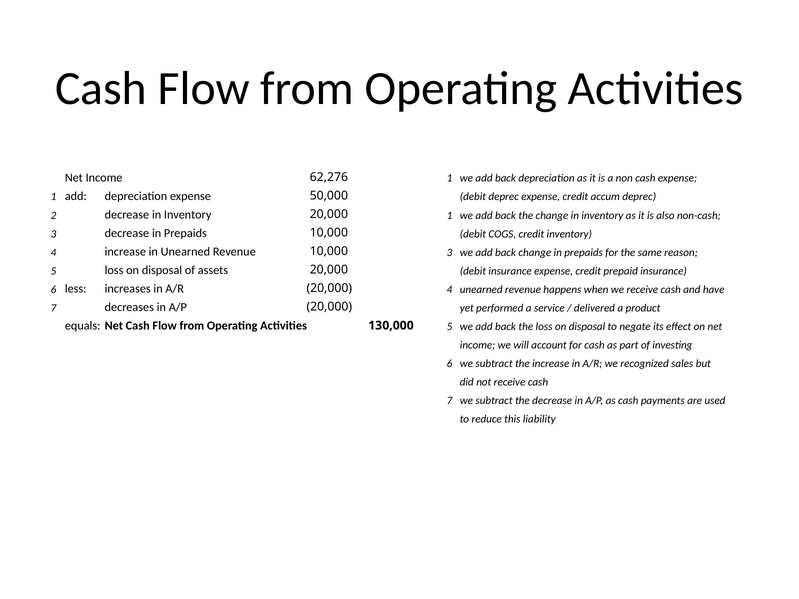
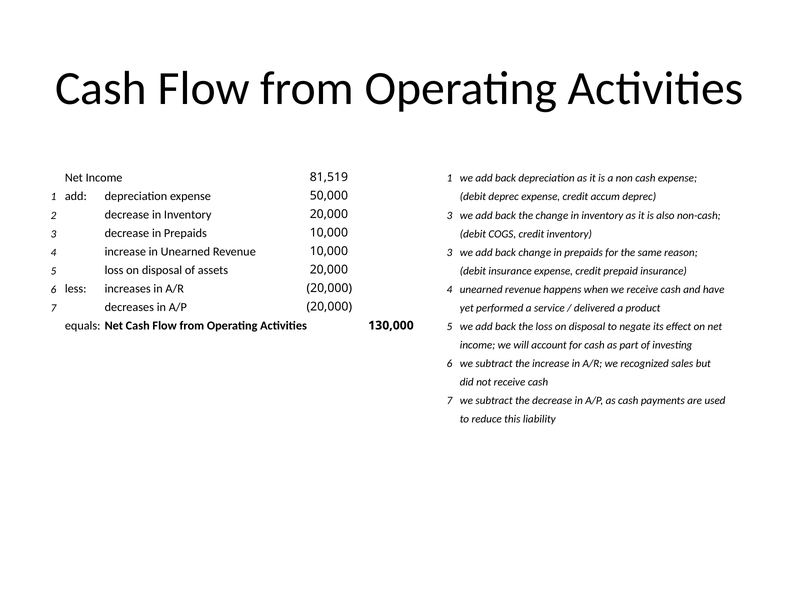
62,276: 62,276 -> 81,519
20,000 1: 1 -> 3
